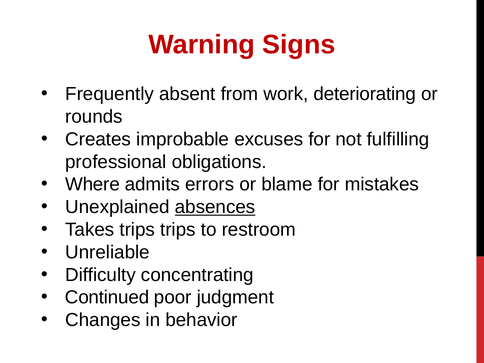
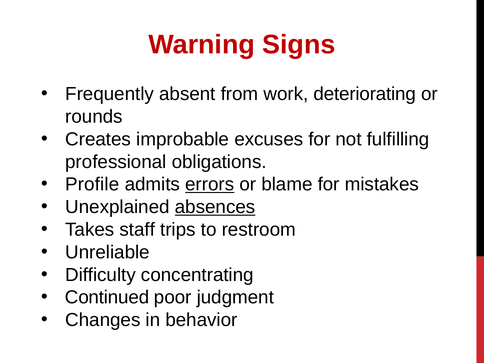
Where: Where -> Profile
errors underline: none -> present
Takes trips: trips -> staff
